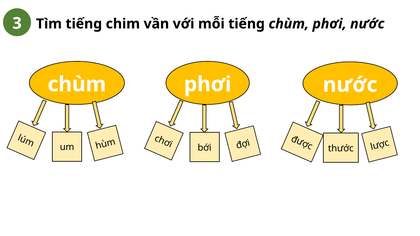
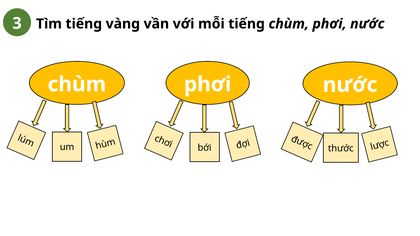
chim: chim -> vàng
